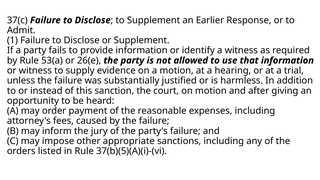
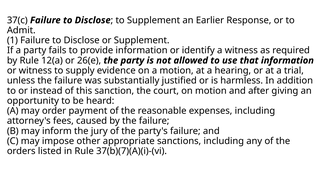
53(a: 53(a -> 12(a
37(b)(5)(A)(i)-(vi: 37(b)(5)(A)(i)-(vi -> 37(b)(7)(A)(i)-(vi
